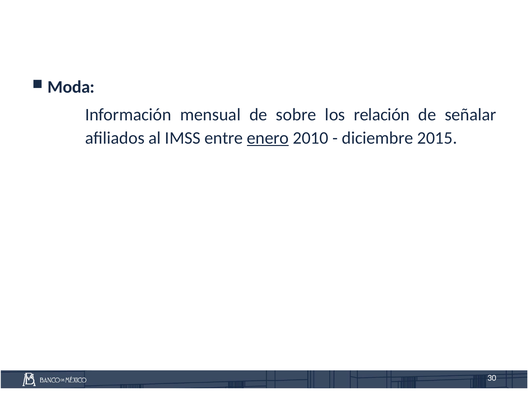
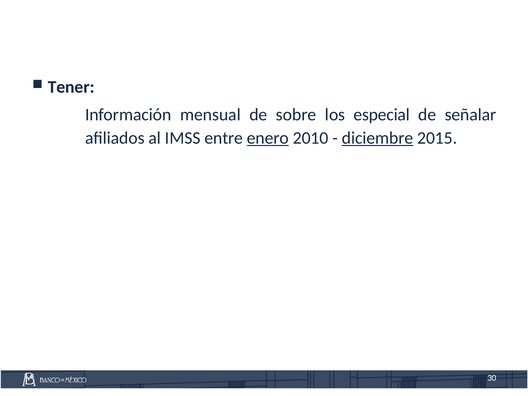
Moda: Moda -> Tener
relación: relación -> especial
diciembre underline: none -> present
